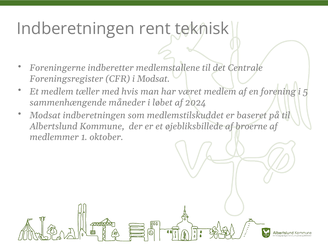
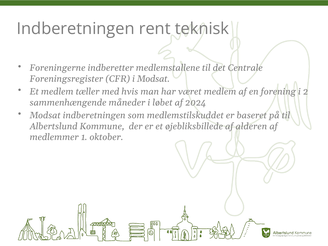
5: 5 -> 2
broerne: broerne -> alderen
